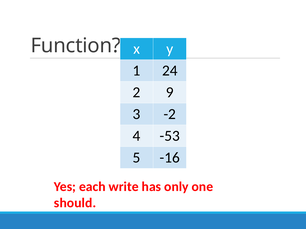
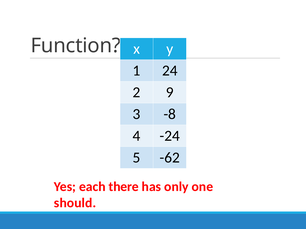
-2: -2 -> -8
-53: -53 -> -24
-16: -16 -> -62
write: write -> there
